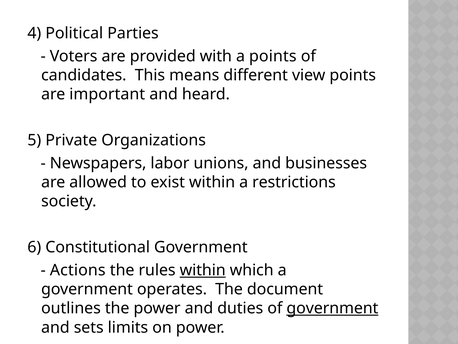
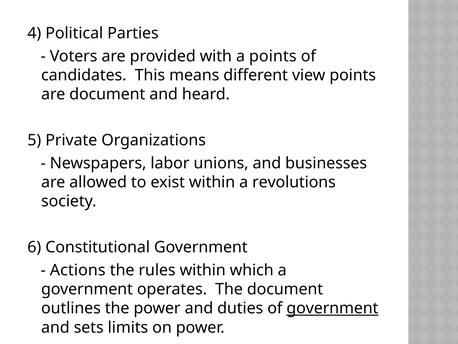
are important: important -> document
restrictions: restrictions -> revolutions
within at (203, 270) underline: present -> none
